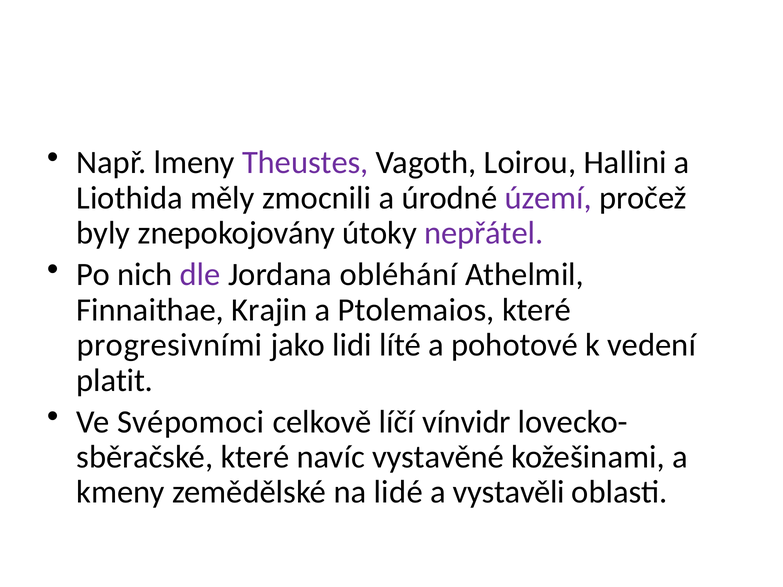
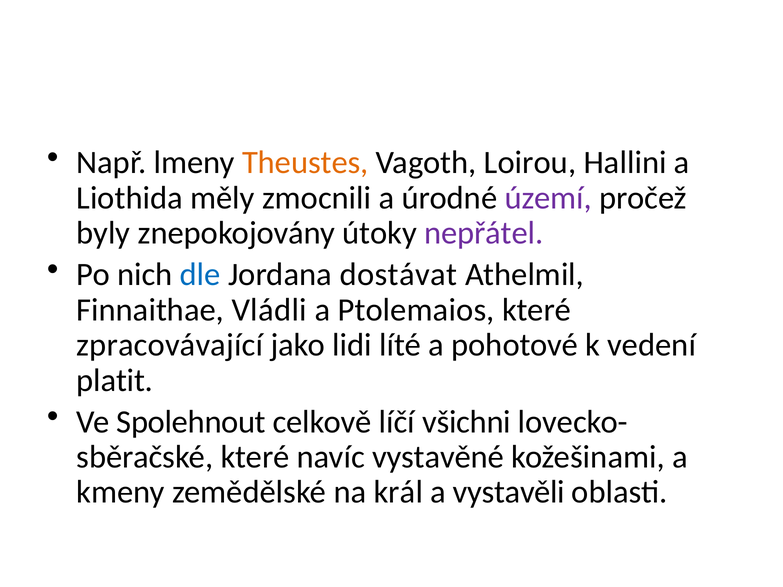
Theustes colour: purple -> orange
dle colour: purple -> blue
obléhání: obléhání -> dostávat
Krajin: Krajin -> Vládli
progresivními: progresivními -> zpracovávající
Svépomoci: Svépomoci -> Spolehnout
vínvidr: vínvidr -> všichni
lidé: lidé -> král
